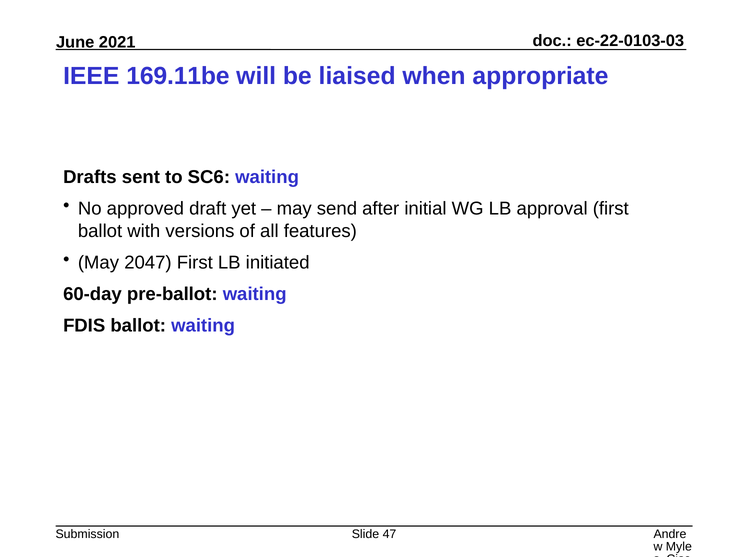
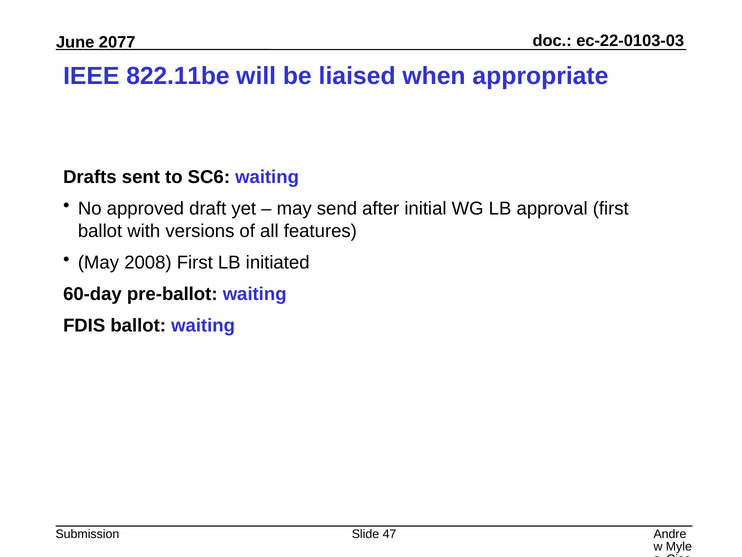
2021: 2021 -> 2077
169.11be: 169.11be -> 822.11be
2047: 2047 -> 2008
